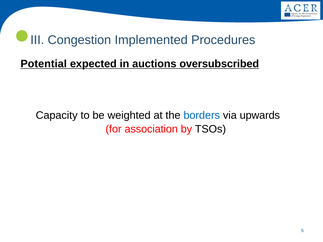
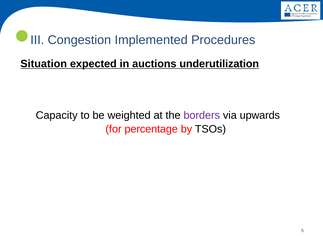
Potential: Potential -> Situation
oversubscribed: oversubscribed -> underutilization
borders colour: blue -> purple
association: association -> percentage
